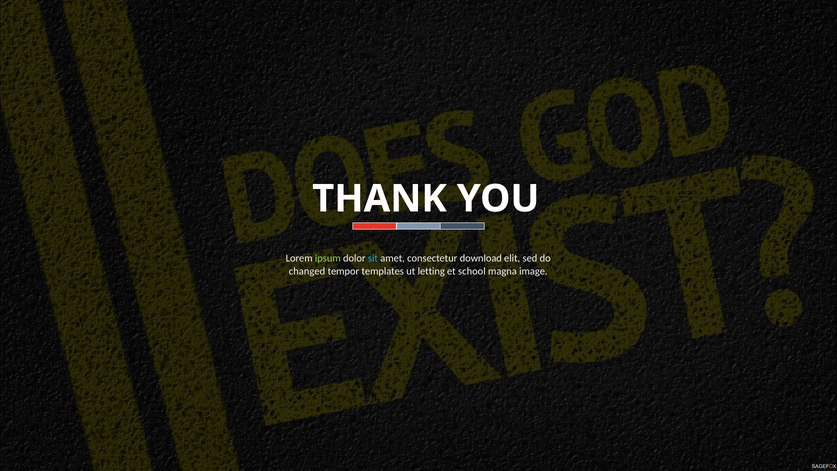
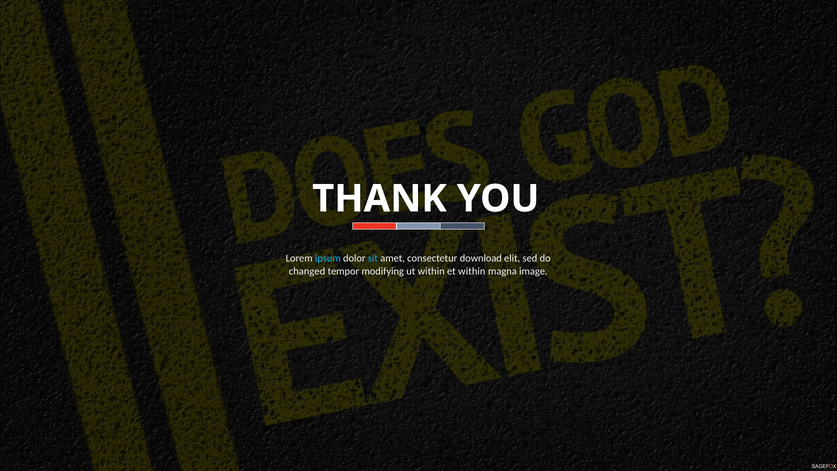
ipsum colour: light green -> light blue
templates: templates -> modifying
ut letting: letting -> within
et school: school -> within
